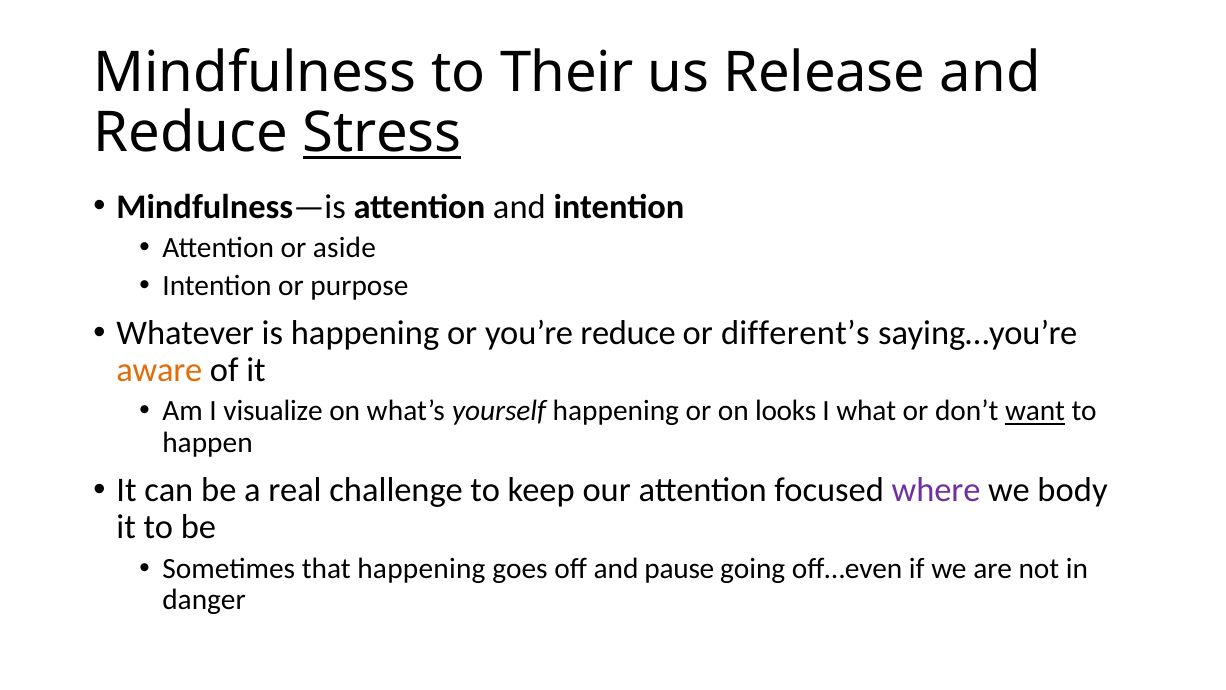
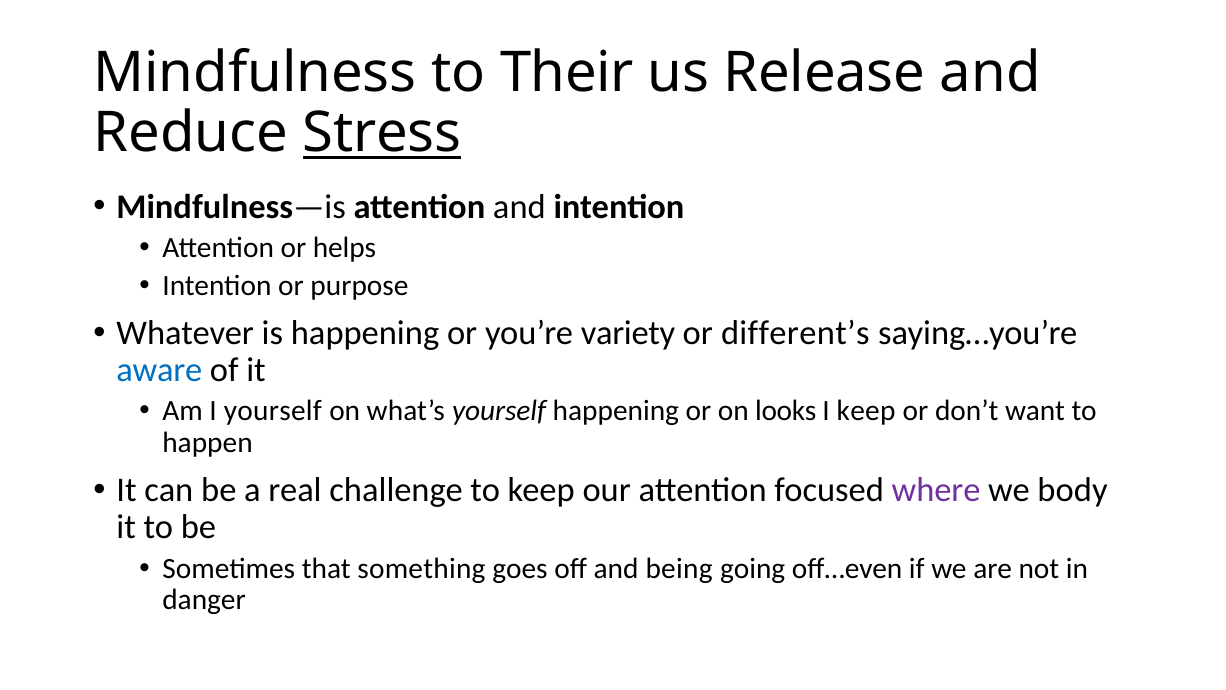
aside: aside -> helps
you’re reduce: reduce -> variety
aware colour: orange -> blue
I visualize: visualize -> yourself
I what: what -> keep
want underline: present -> none
that happening: happening -> something
pause: pause -> being
